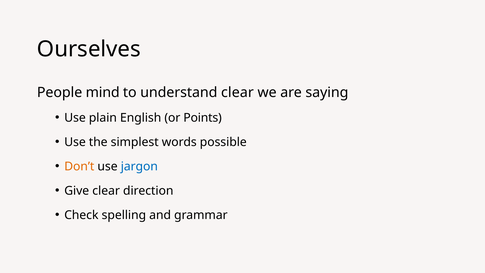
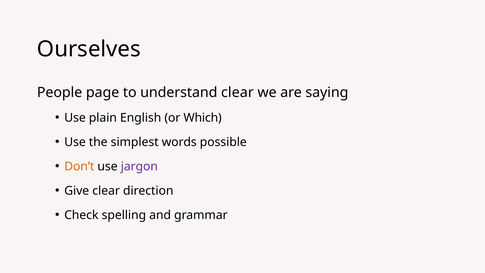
mind: mind -> page
Points: Points -> Which
jargon colour: blue -> purple
